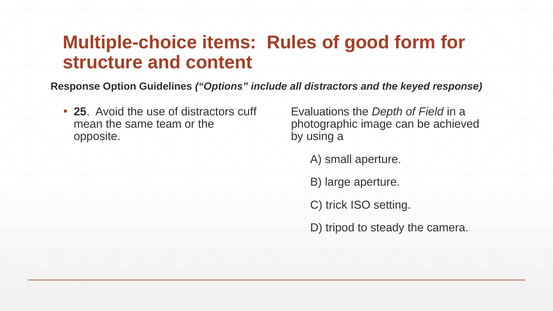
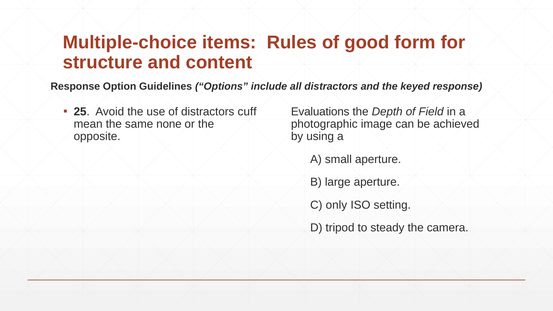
team: team -> none
trick: trick -> only
